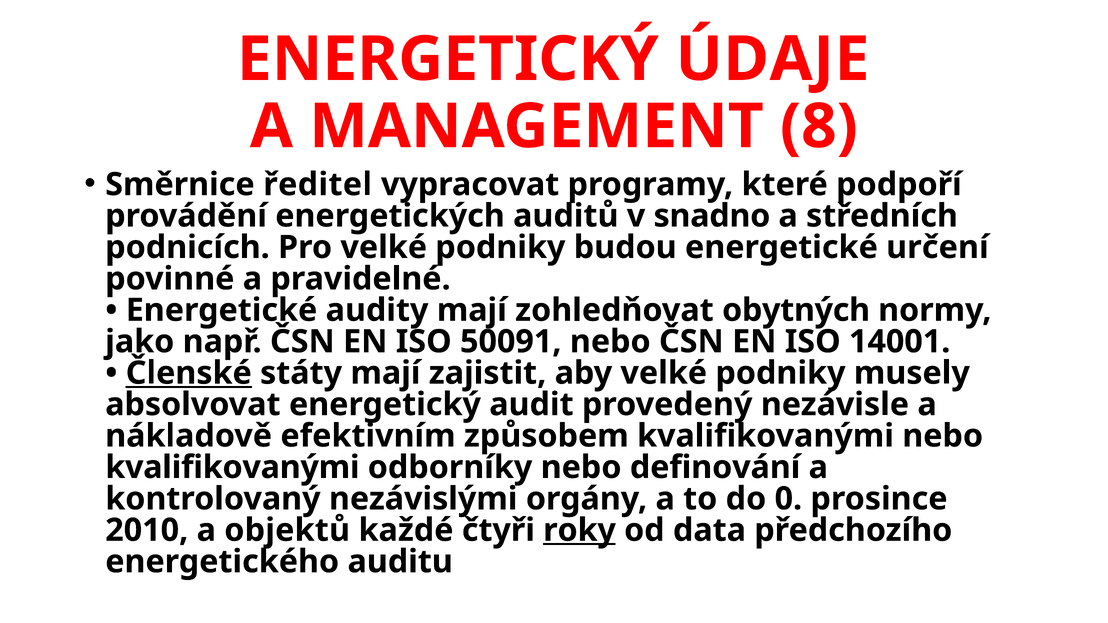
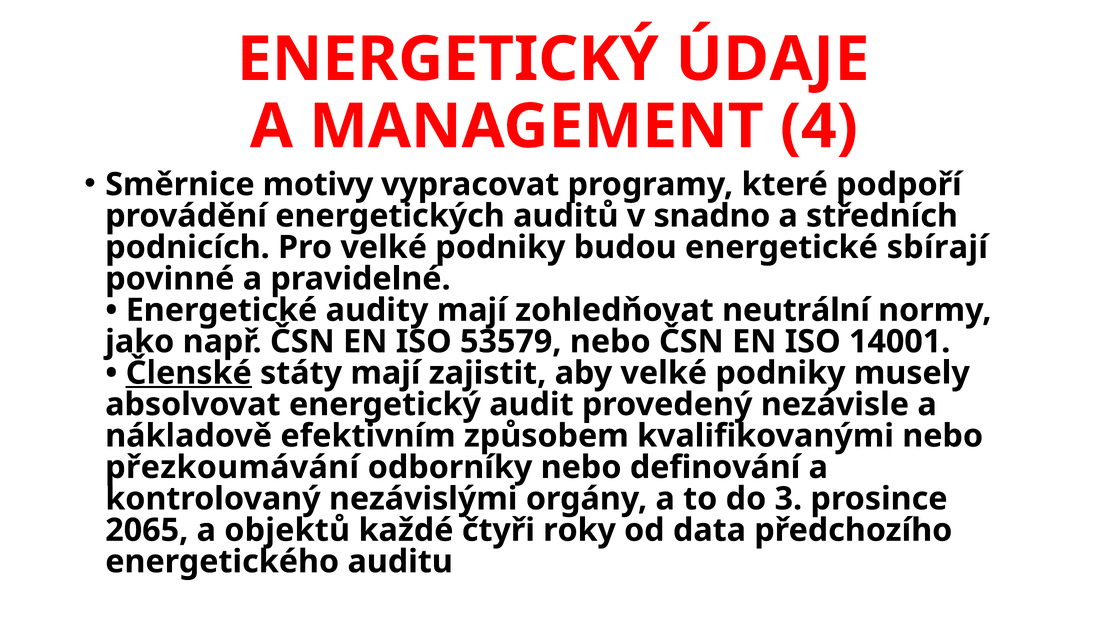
8: 8 -> 4
ředitel: ředitel -> motivy
určení: určení -> sbírají
obytných: obytných -> neutrální
50091: 50091 -> 53579
kvalifikovanými at (232, 468): kvalifikovanými -> přezkoumávání
0: 0 -> 3
2010: 2010 -> 2065
roky underline: present -> none
